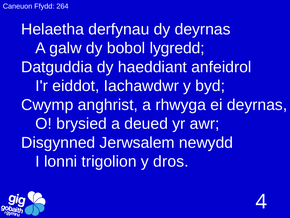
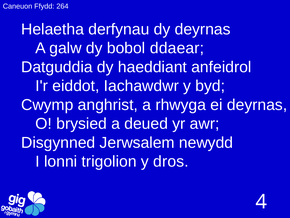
lygredd: lygredd -> ddaear
